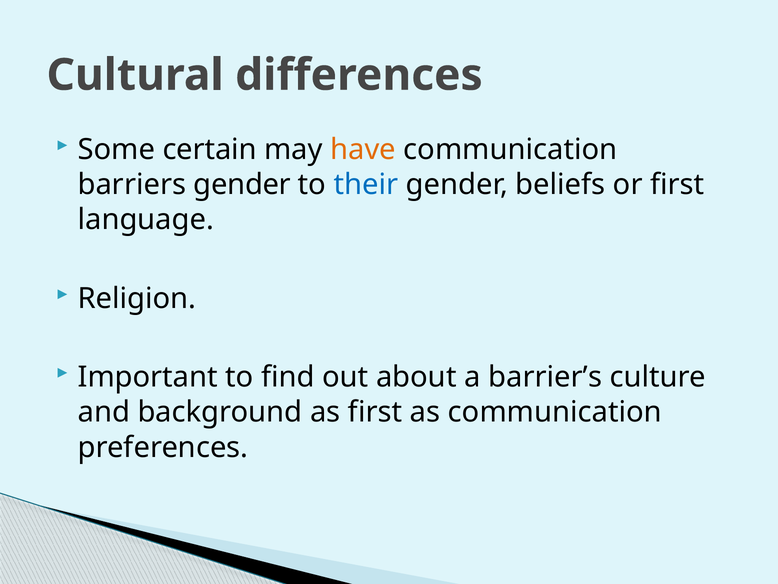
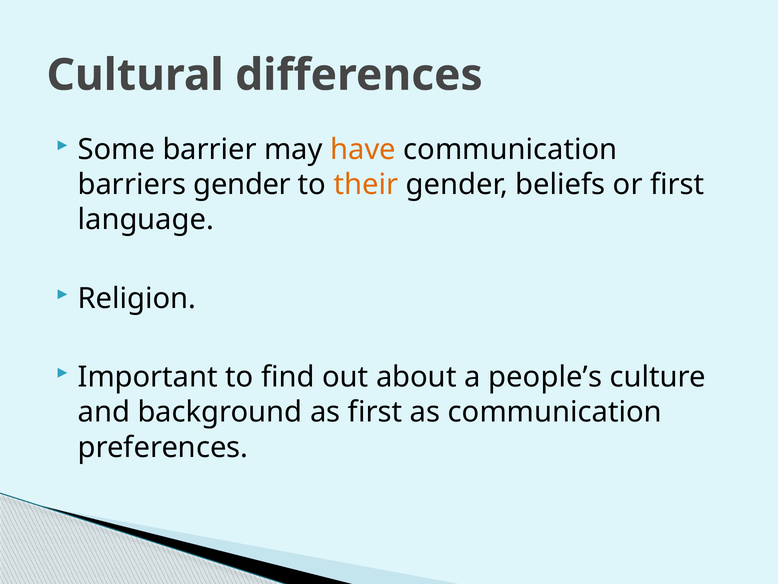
certain: certain -> barrier
their colour: blue -> orange
barrier’s: barrier’s -> people’s
